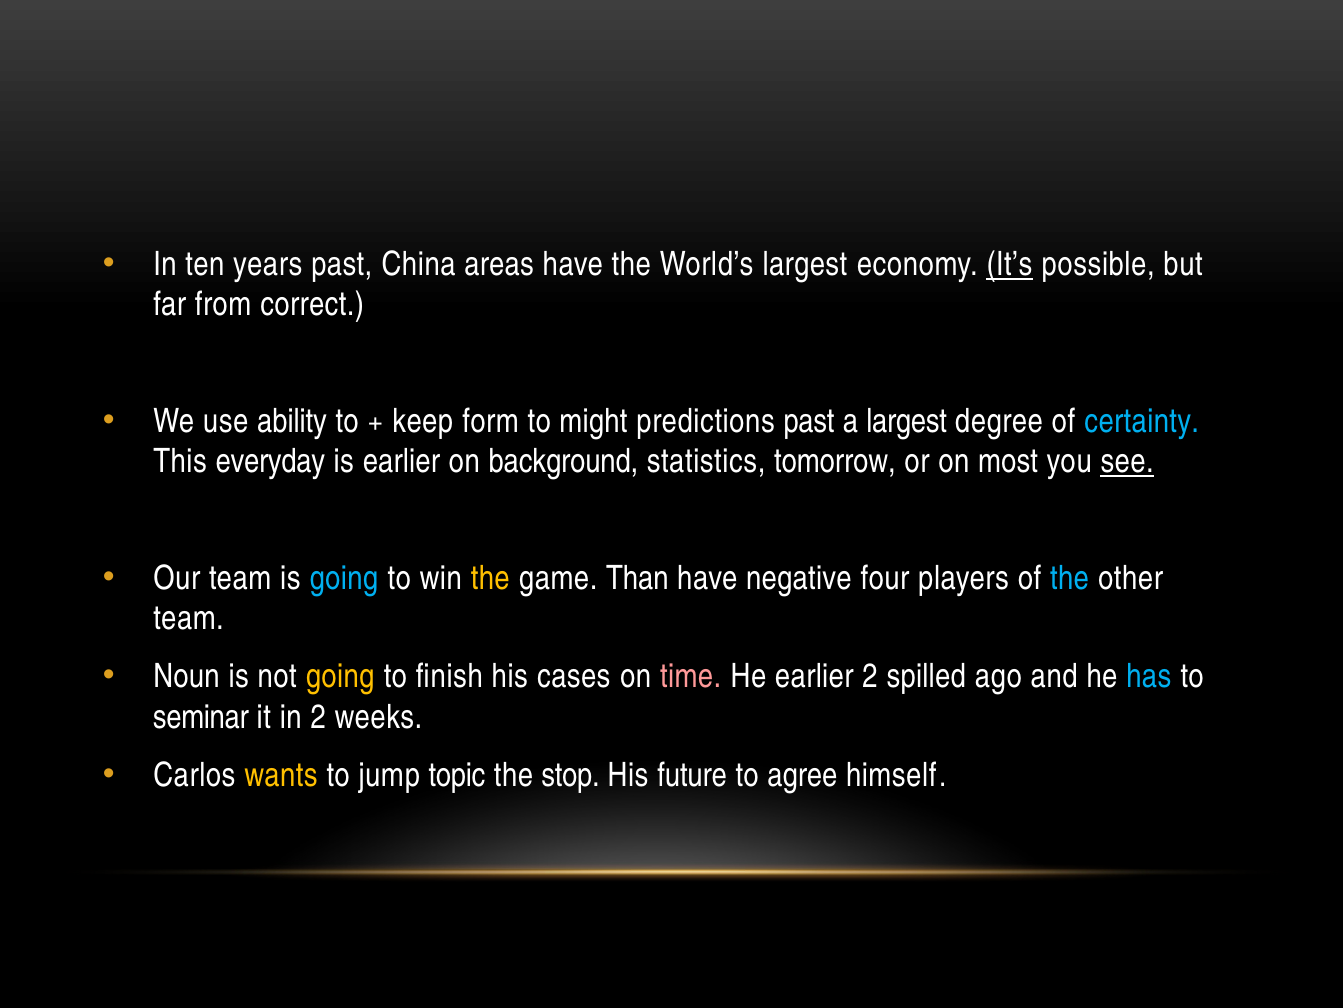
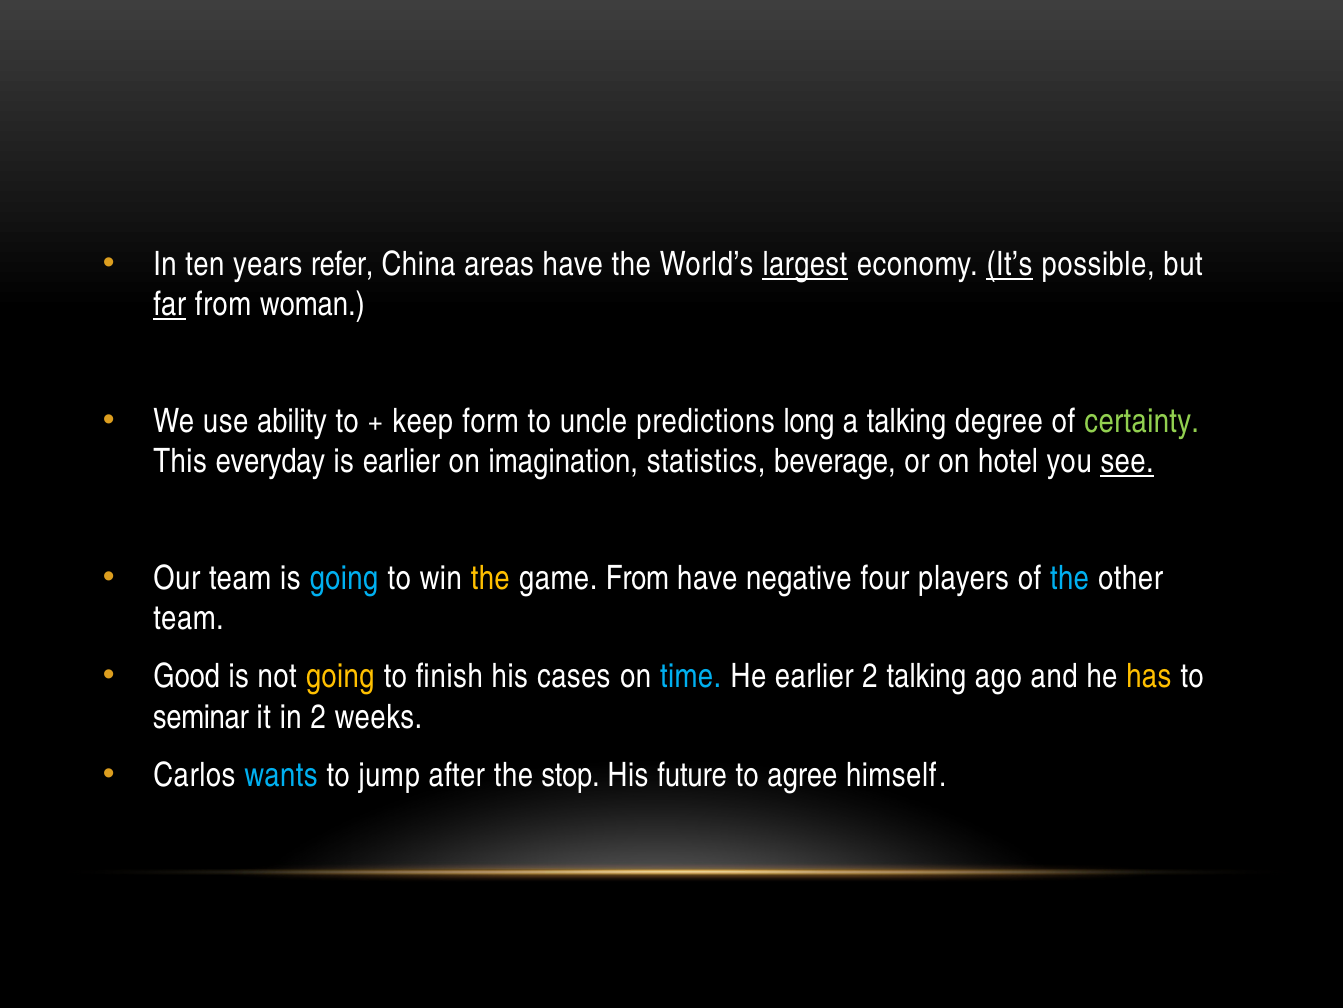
years past: past -> refer
largest at (805, 264) underline: none -> present
far underline: none -> present
correct: correct -> woman
might: might -> uncle
predictions past: past -> long
a largest: largest -> talking
certainty colour: light blue -> light green
background: background -> imagination
tomorrow: tomorrow -> beverage
most: most -> hotel
game Than: Than -> From
Noun: Noun -> Good
time colour: pink -> light blue
2 spilled: spilled -> talking
has colour: light blue -> yellow
wants colour: yellow -> light blue
topic: topic -> after
